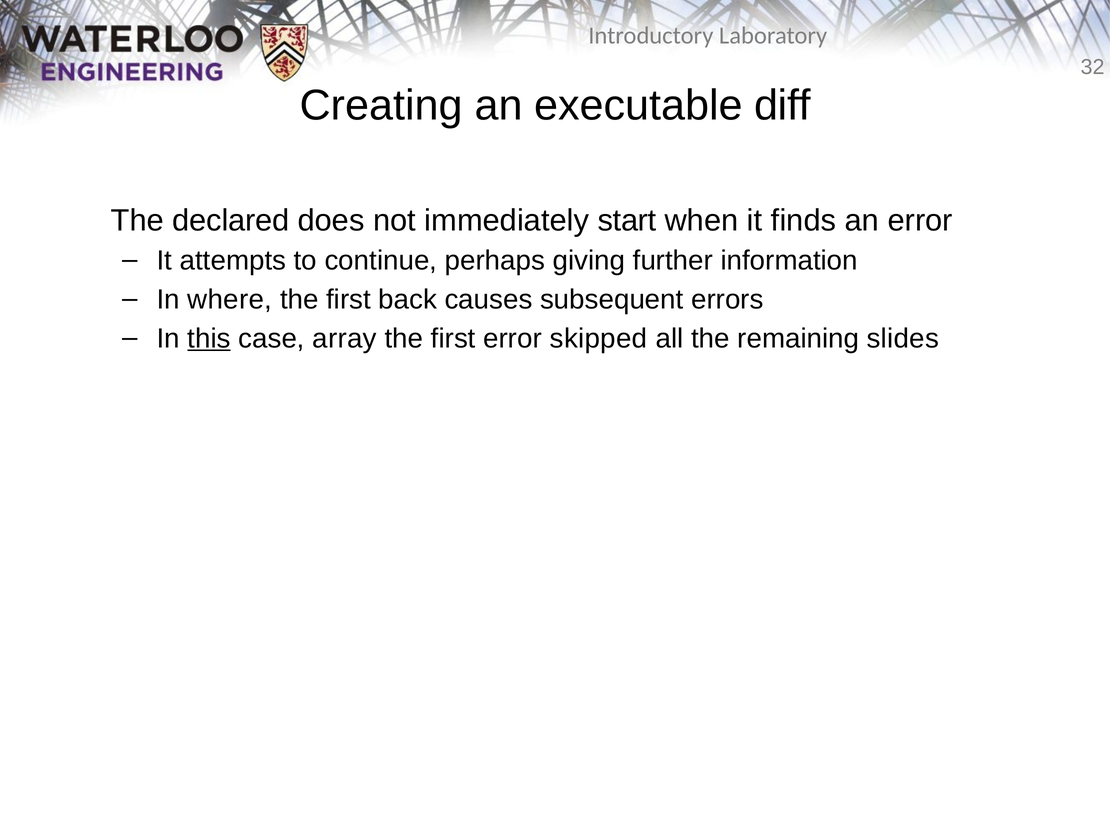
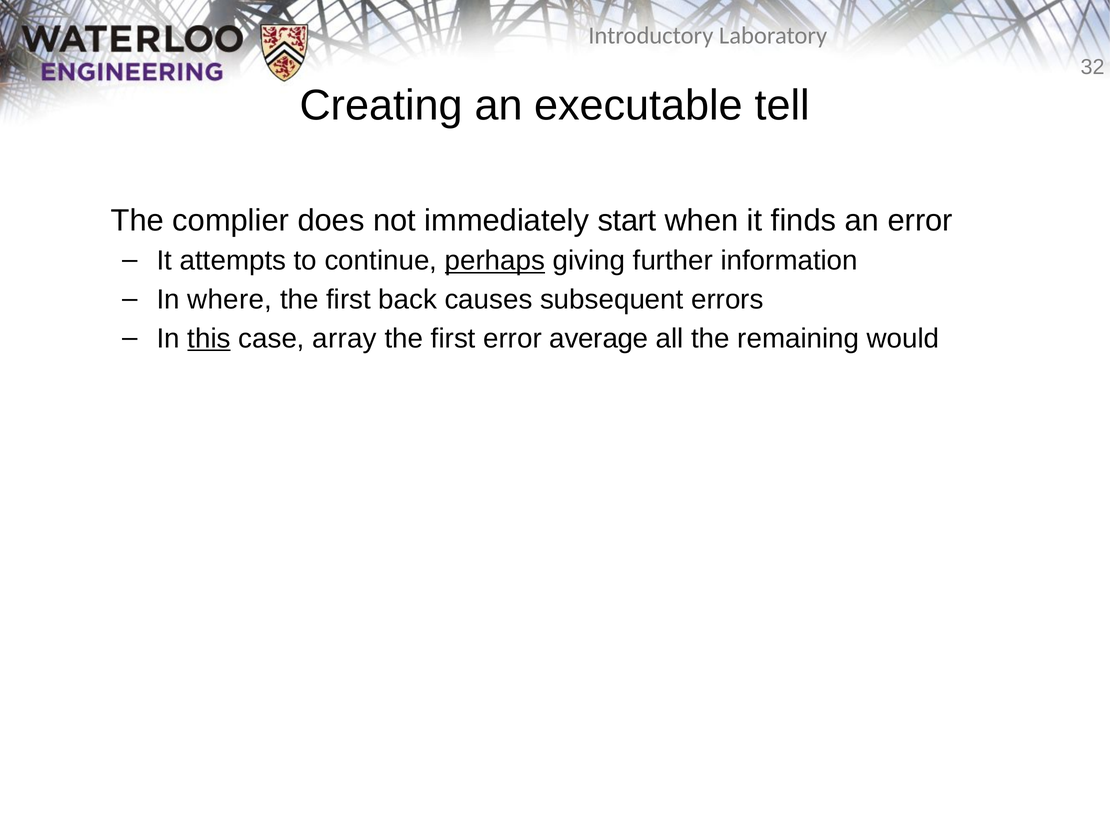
diff: diff -> tell
declared: declared -> complier
perhaps underline: none -> present
skipped: skipped -> average
slides: slides -> would
